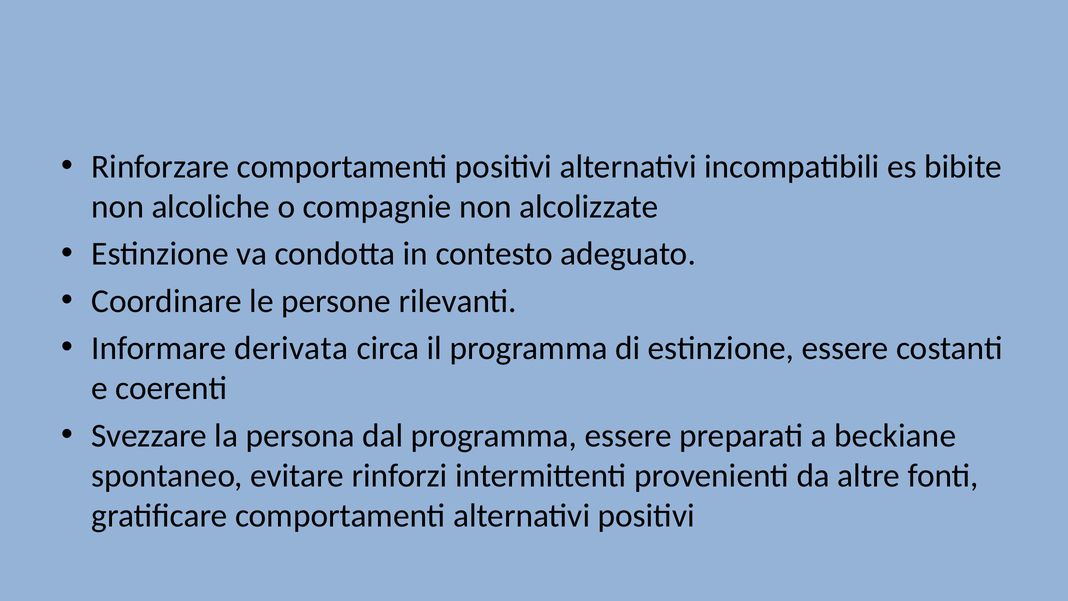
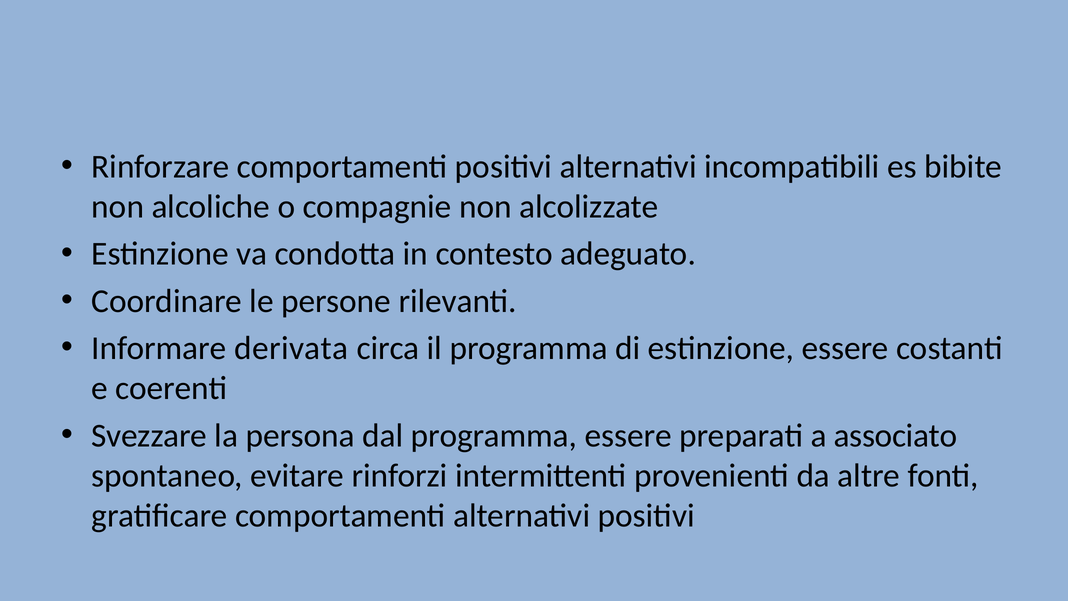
beckiane: beckiane -> associato
